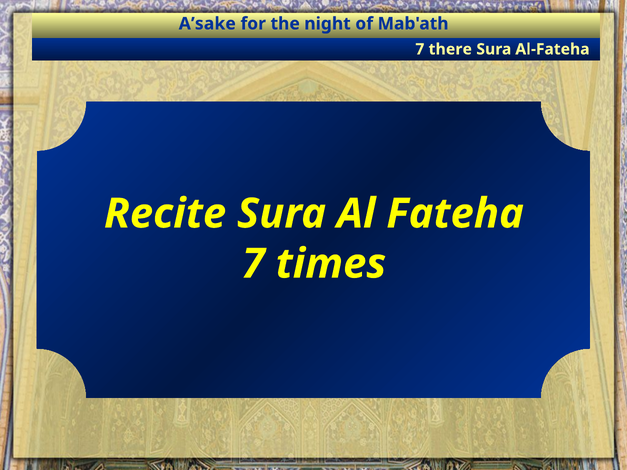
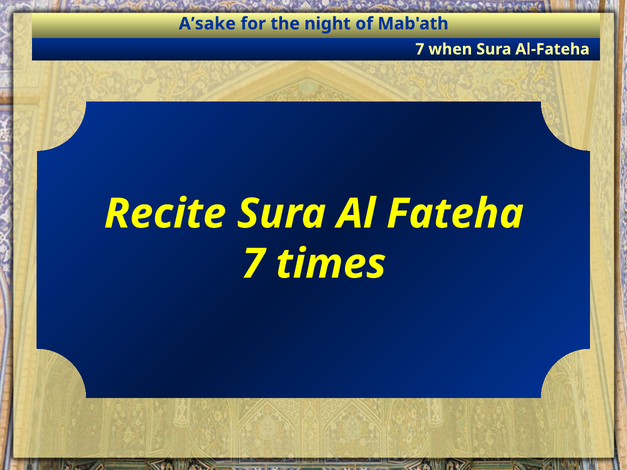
there: there -> when
